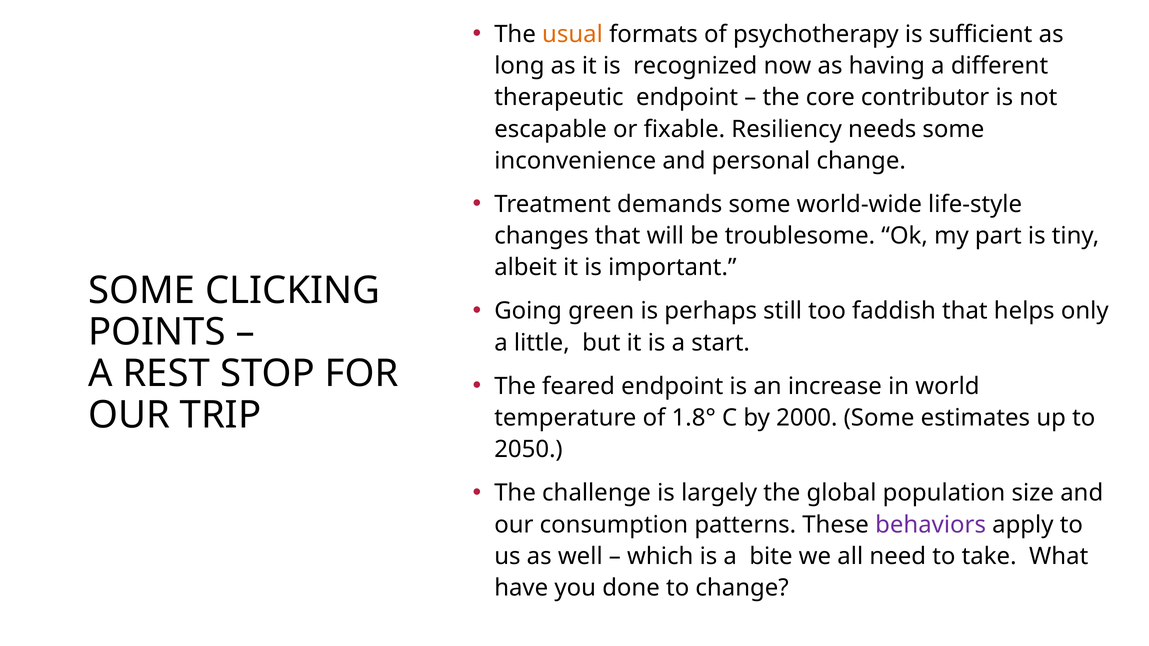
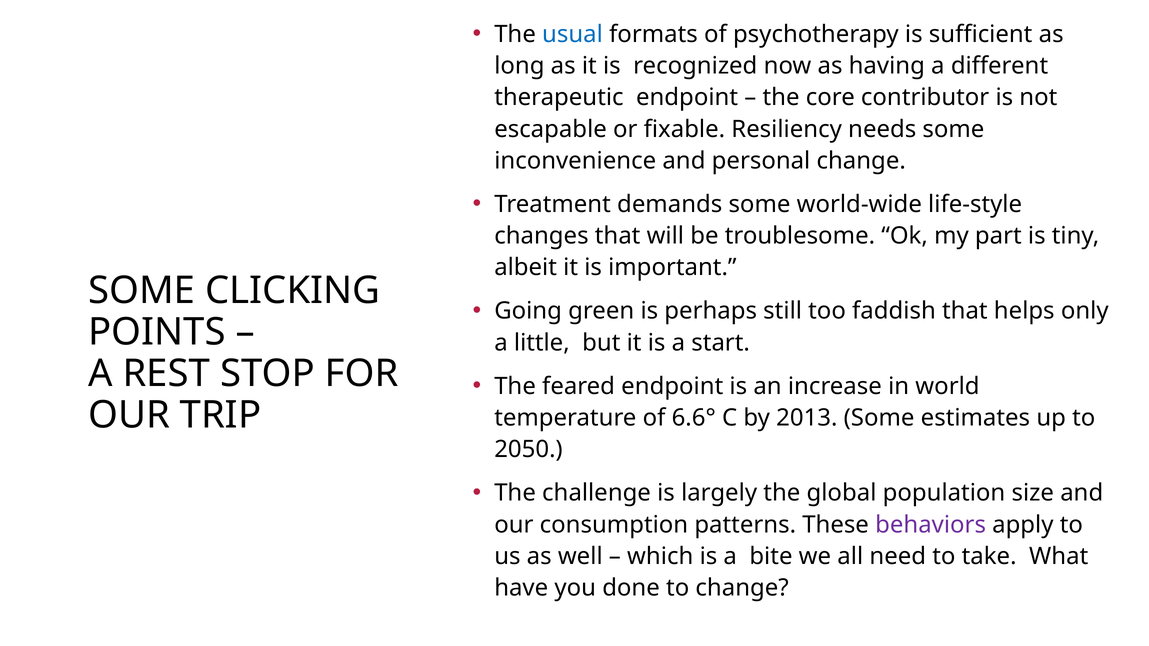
usual colour: orange -> blue
1.8°: 1.8° -> 6.6°
2000: 2000 -> 2013
